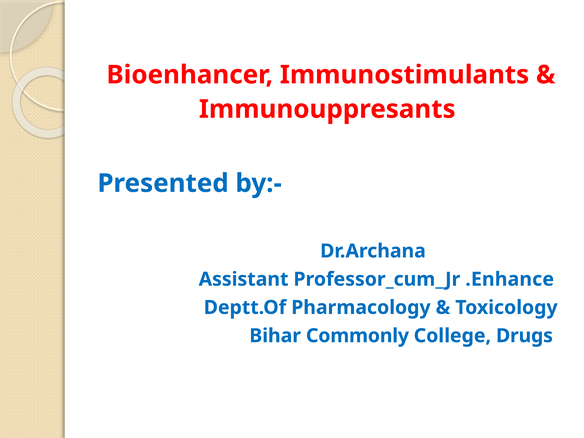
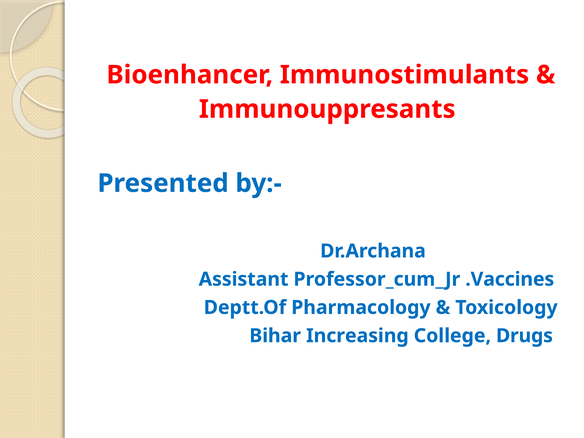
.Enhance: .Enhance -> .Vaccines
Commonly: Commonly -> Increasing
